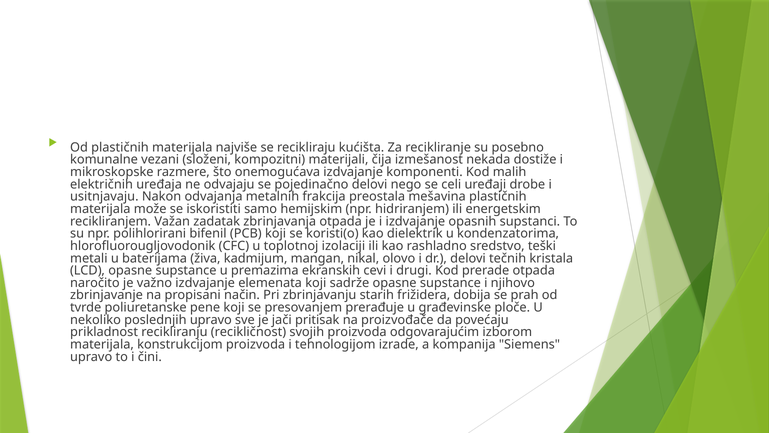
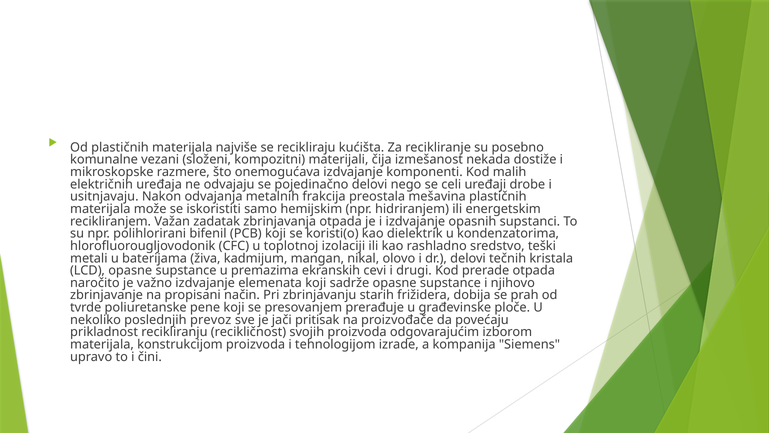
poslednjih upravo: upravo -> prevoz
